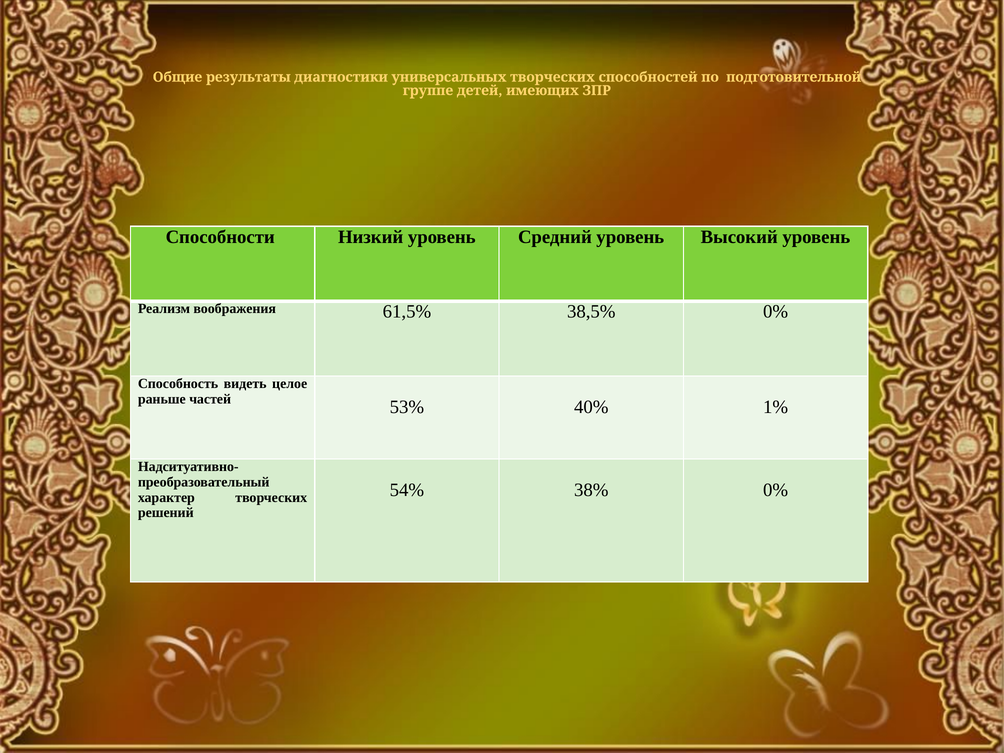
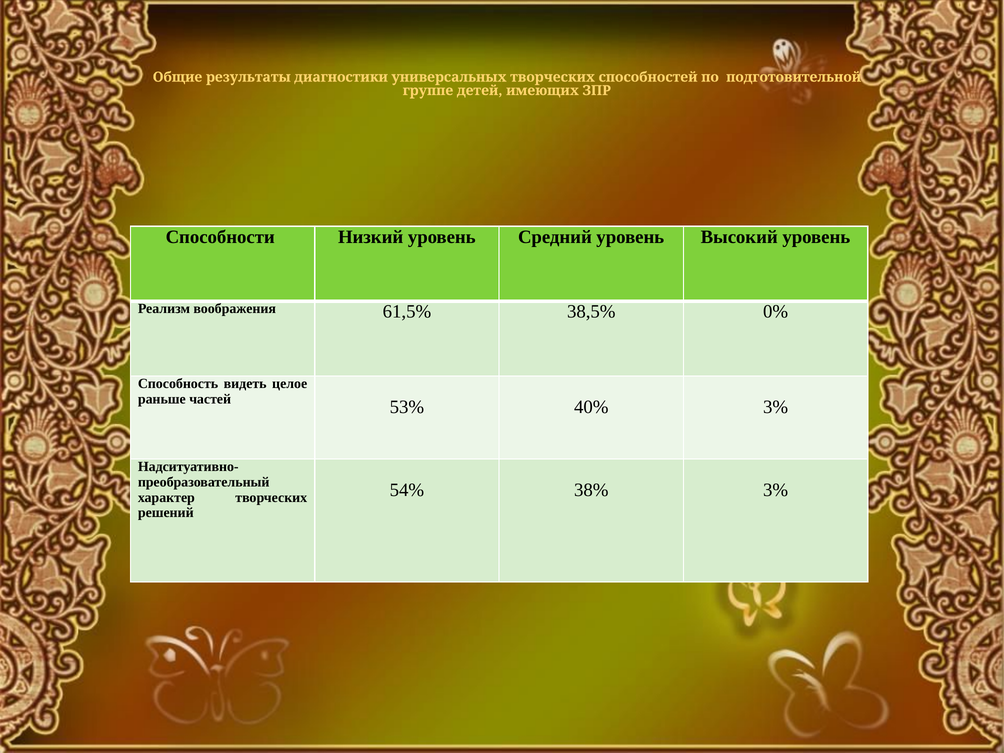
40% 1%: 1% -> 3%
38% 0%: 0% -> 3%
